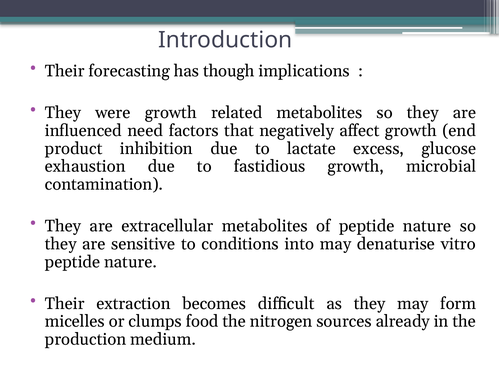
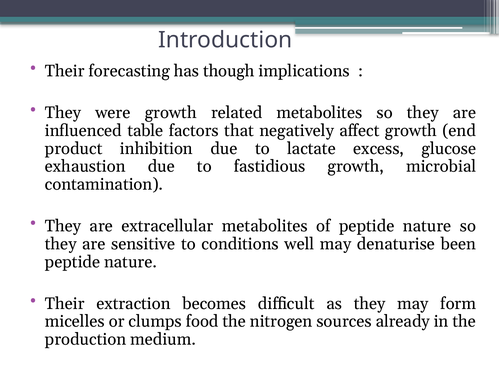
need: need -> table
into: into -> well
vitro: vitro -> been
